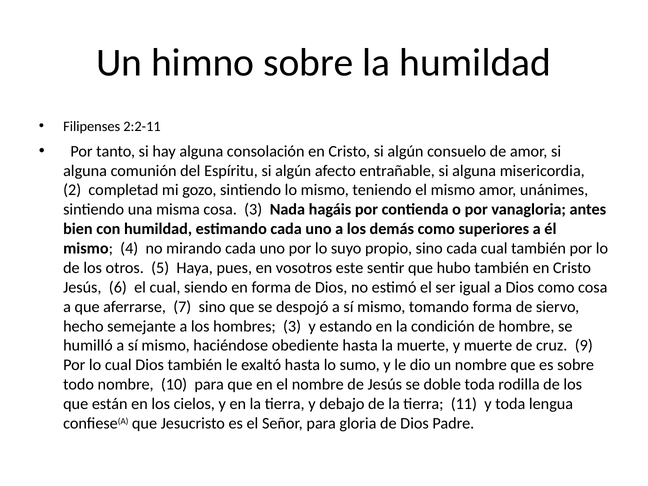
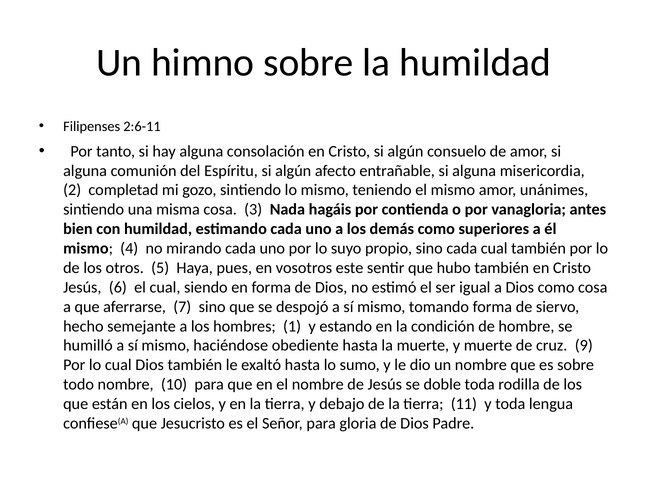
2:2-11: 2:2-11 -> 2:6-11
hombres 3: 3 -> 1
